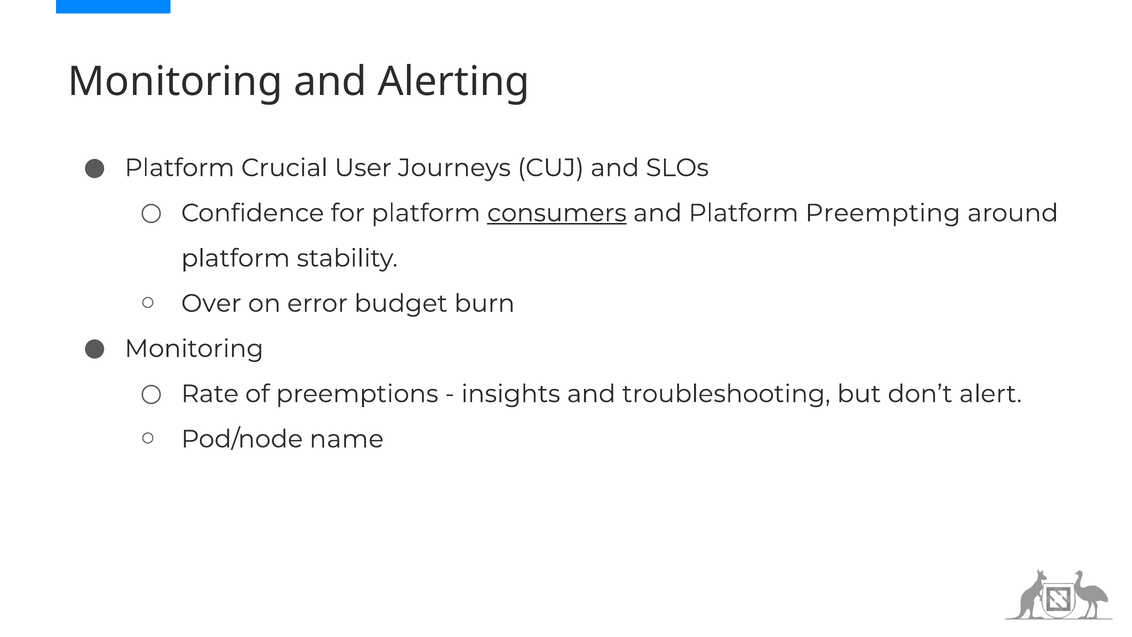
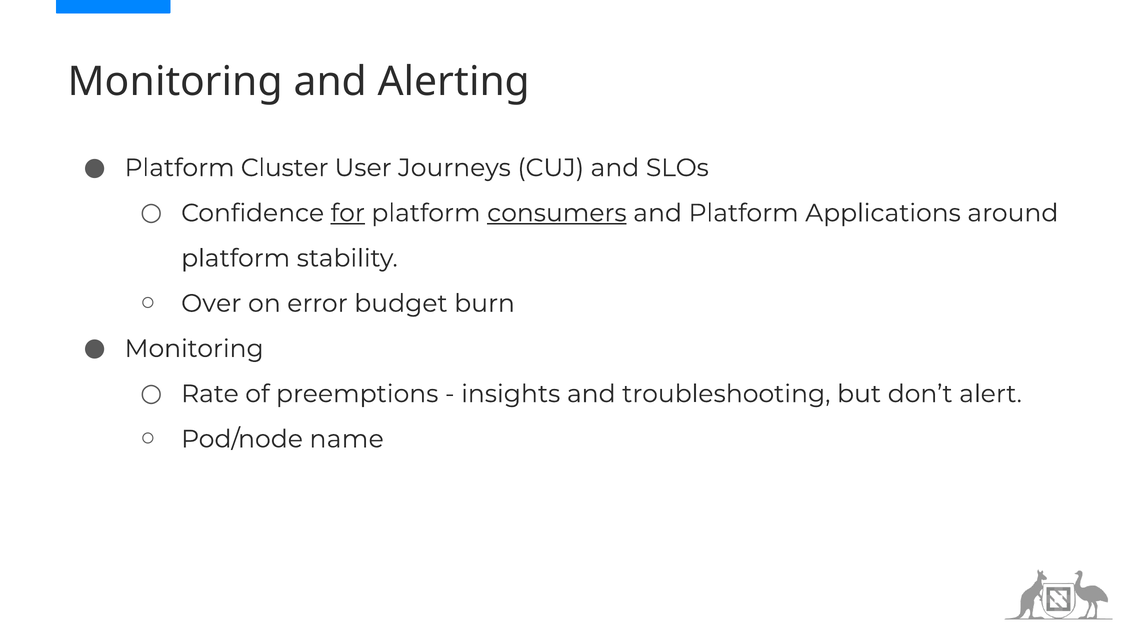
Crucial: Crucial -> Cluster
for underline: none -> present
Preempting: Preempting -> Applications
